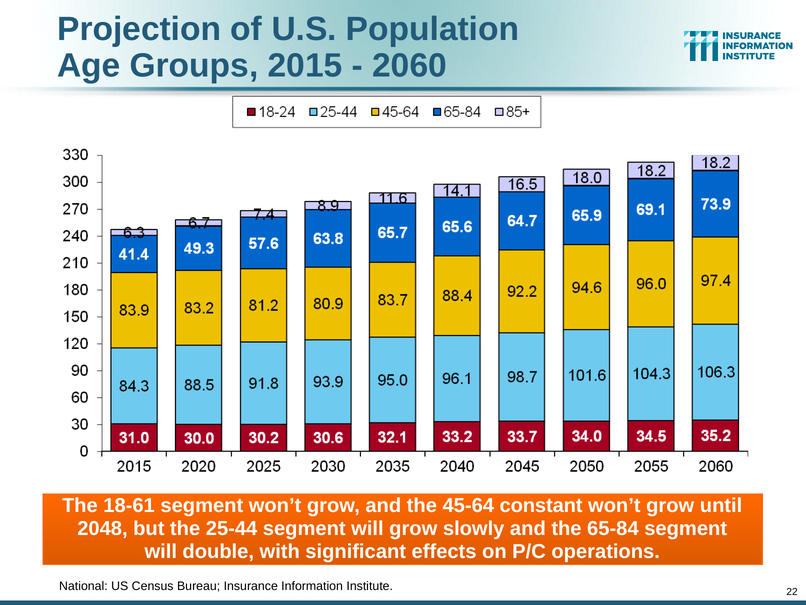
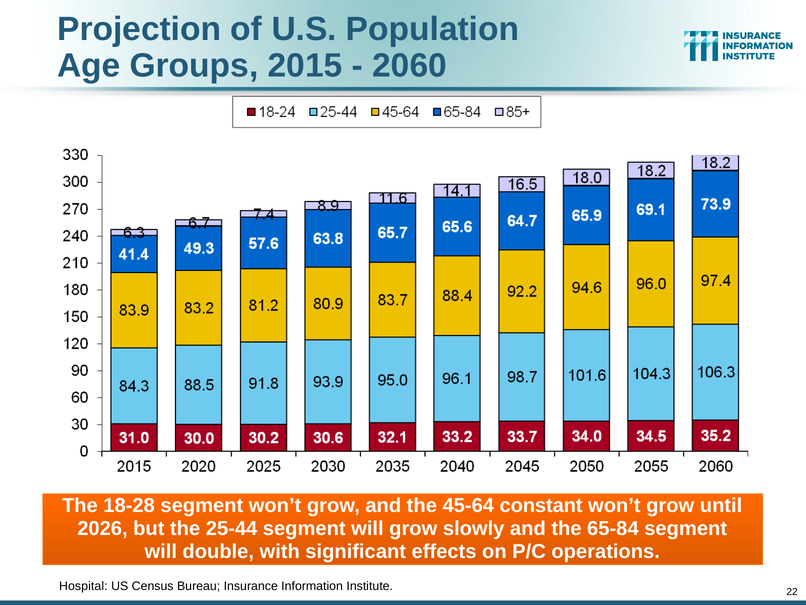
18-61: 18-61 -> 18-28
2048: 2048 -> 2026
National: National -> Hospital
